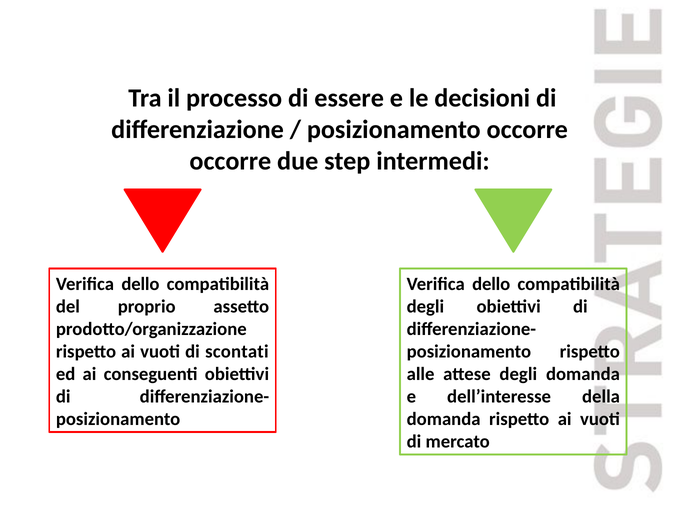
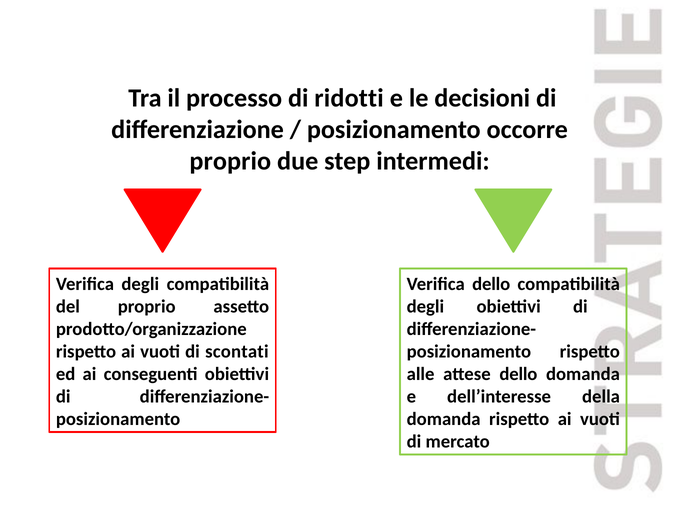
essere: essere -> ridotti
occorre at (230, 161): occorre -> proprio
dello at (140, 284): dello -> degli
attese degli: degli -> dello
